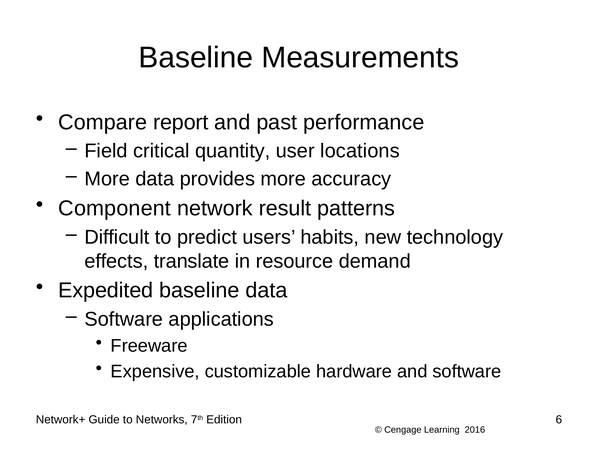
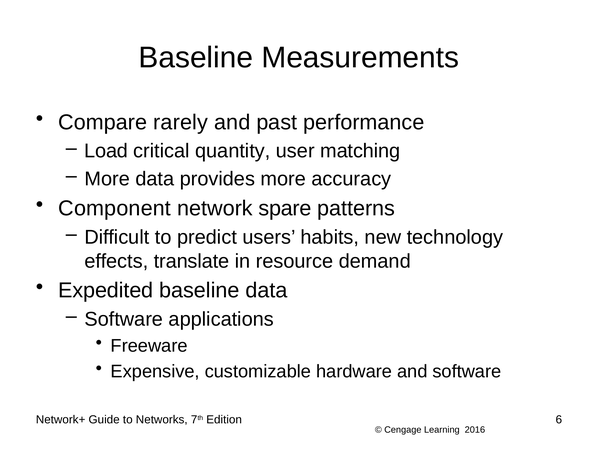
report: report -> rarely
Field: Field -> Load
locations: locations -> matching
result: result -> spare
